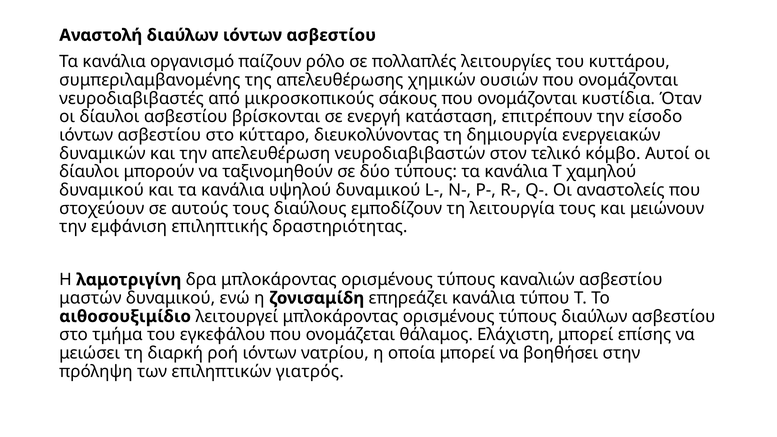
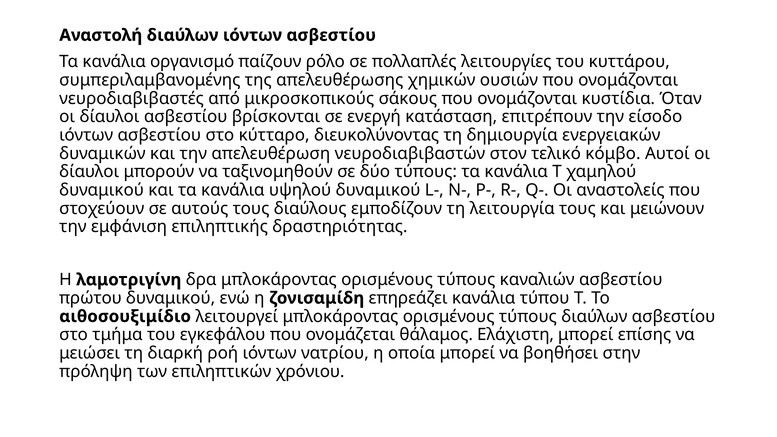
μαστών: μαστών -> πρώτου
γιατρός: γιατρός -> χρόνιου
